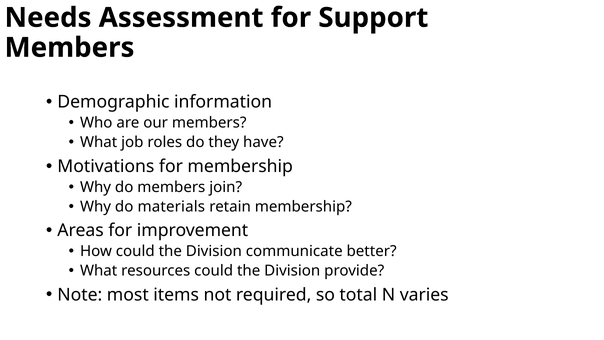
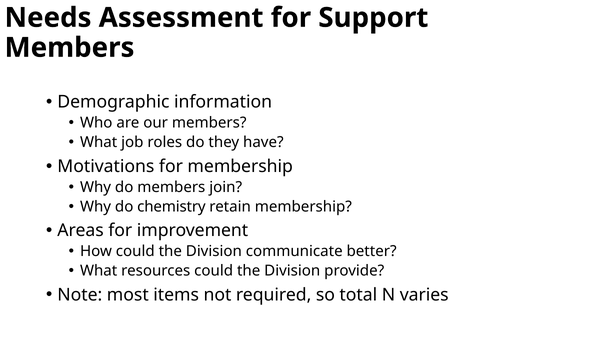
materials: materials -> chemistry
